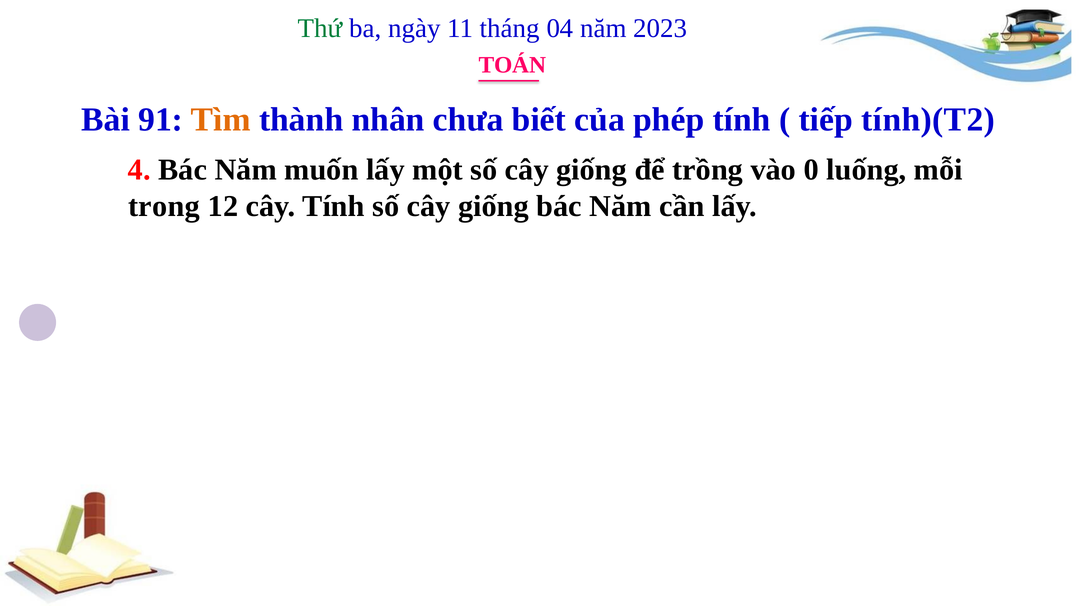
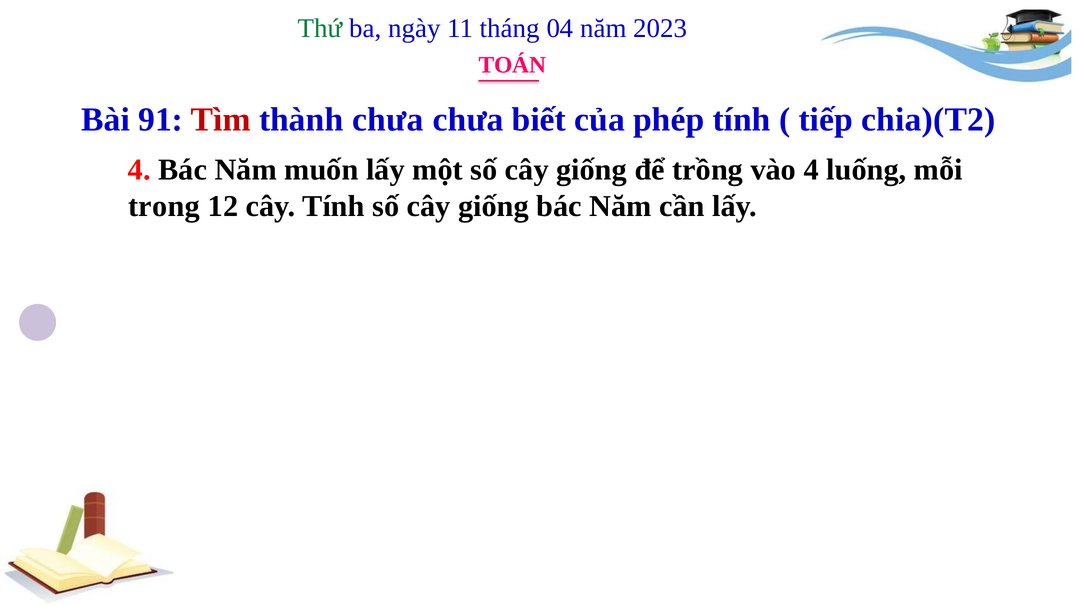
Tìm colour: orange -> red
thành nhân: nhân -> chưa
tính)(T2: tính)(T2 -> chia)(T2
vào 0: 0 -> 4
